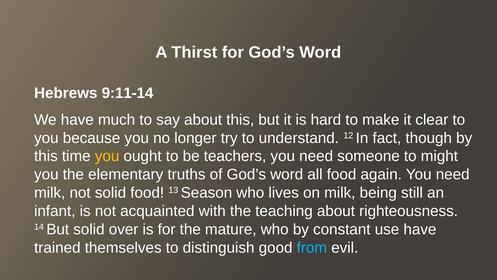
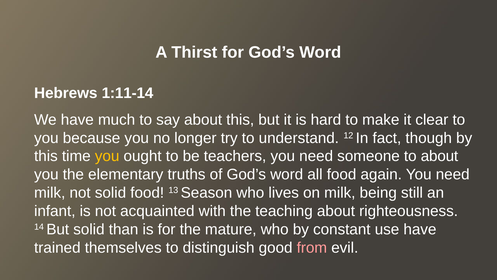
9:11-14: 9:11-14 -> 1:11-14
to might: might -> about
over: over -> than
from colour: light blue -> pink
